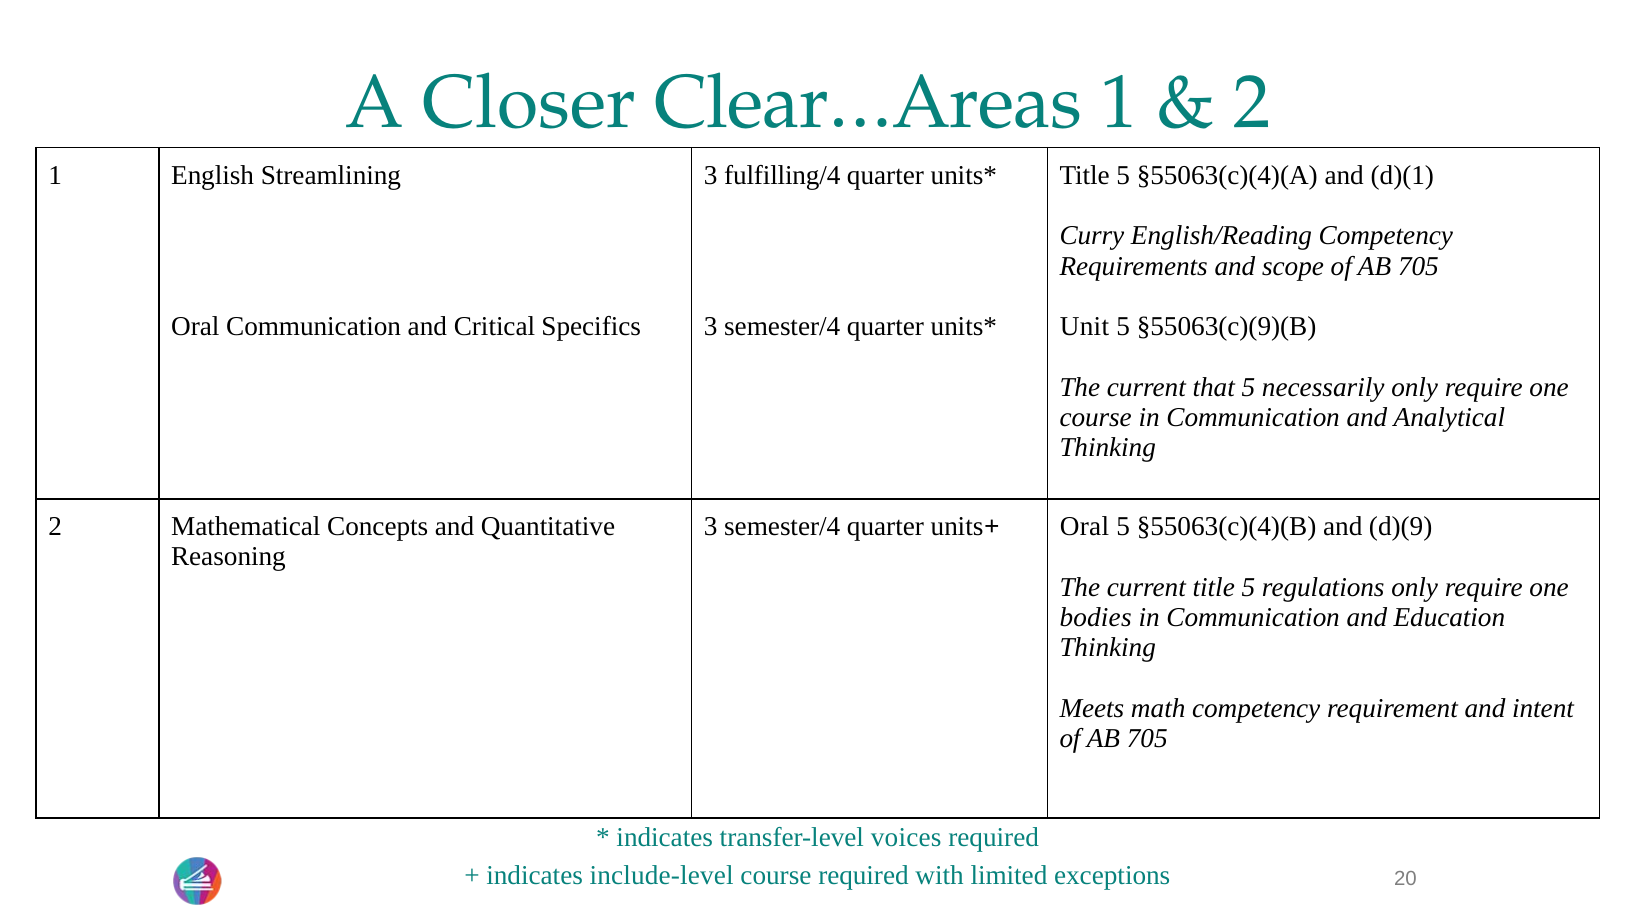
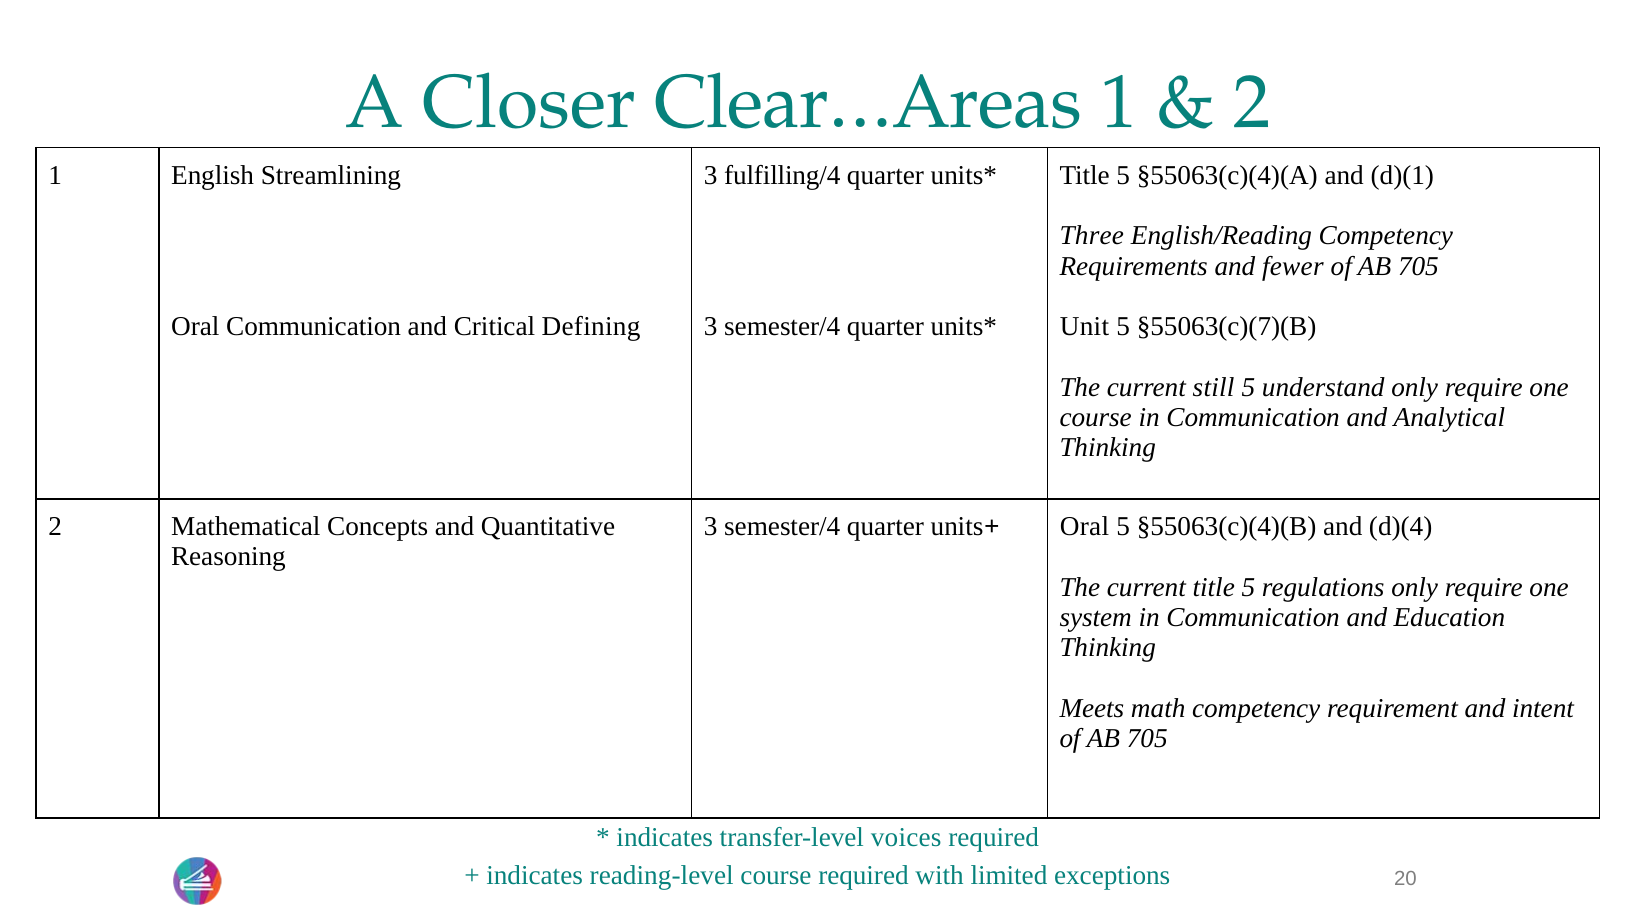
Curry: Curry -> Three
scope: scope -> fewer
Specifics: Specifics -> Defining
§55063(c)(9)(B: §55063(c)(9)(B -> §55063(c)(7)(B
that: that -> still
necessarily: necessarily -> understand
d)(9: d)(9 -> d)(4
bodies: bodies -> system
include-level: include-level -> reading-level
